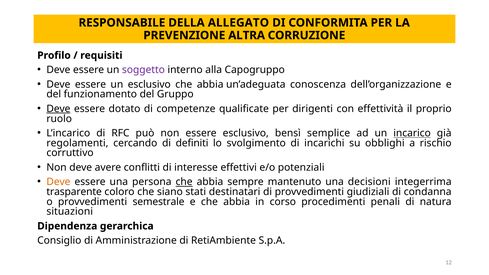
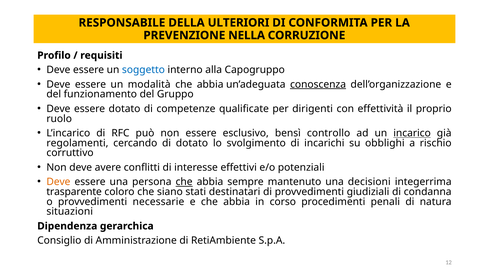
ALLEGATO: ALLEGATO -> ULTERIORI
ALTRA: ALTRA -> NELLA
soggetto colour: purple -> blue
un esclusivo: esclusivo -> modalità
conoscenza underline: none -> present
Deve at (58, 109) underline: present -> none
semplice: semplice -> controllo
di definiti: definiti -> dotato
semestrale: semestrale -> necessarie
